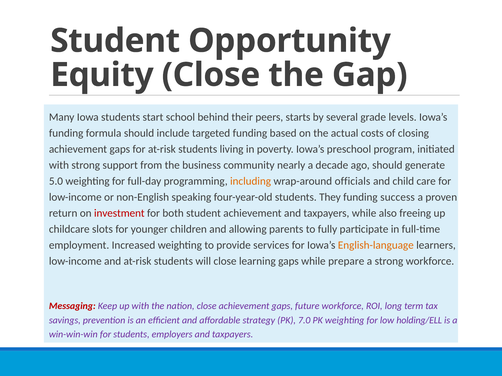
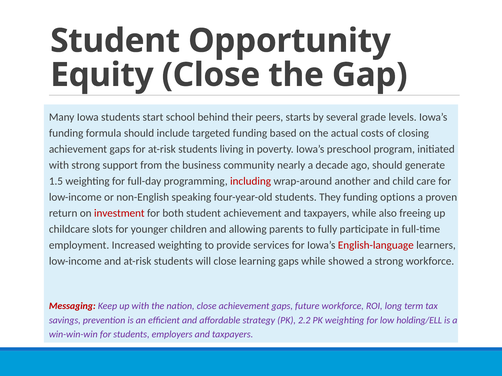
5.0: 5.0 -> 1.5
including colour: orange -> red
officials: officials -> another
success: success -> options
English-language colour: orange -> red
prepare: prepare -> showed
7.0: 7.0 -> 2.2
